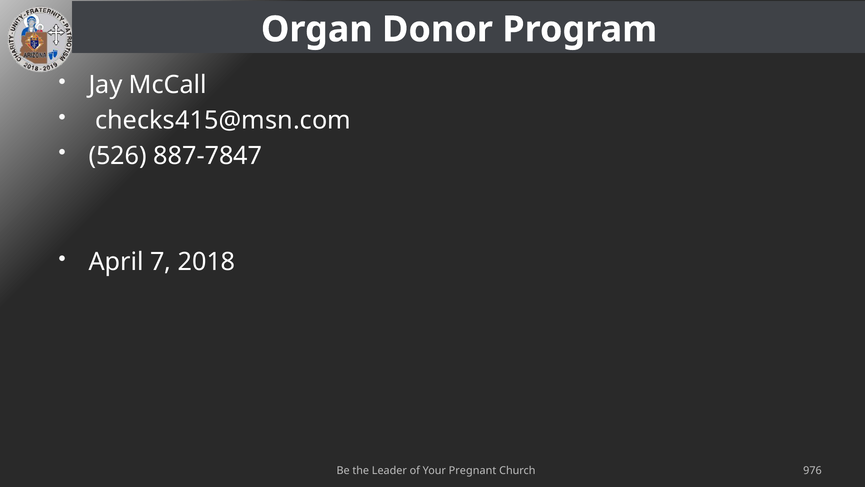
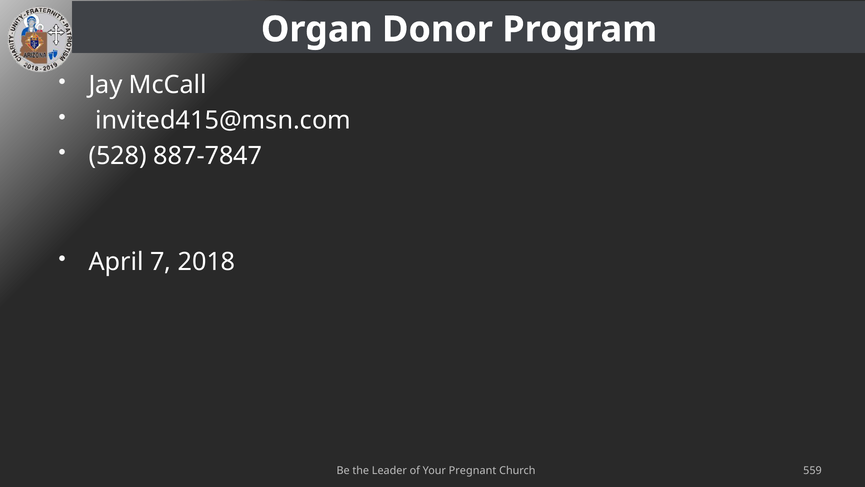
checks415@msn.com: checks415@msn.com -> invited415@msn.com
526: 526 -> 528
976: 976 -> 559
